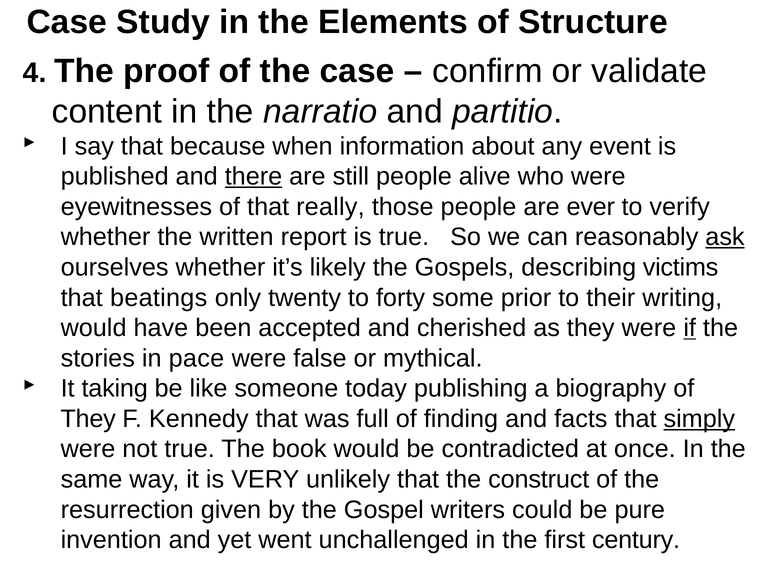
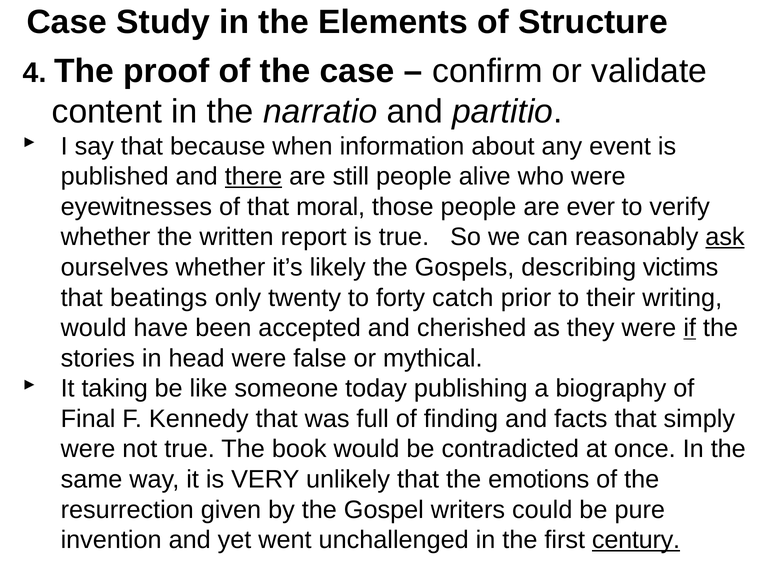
really: really -> moral
some: some -> catch
pace: pace -> head
They at (88, 419): They -> Final
simply underline: present -> none
construct: construct -> emotions
century underline: none -> present
